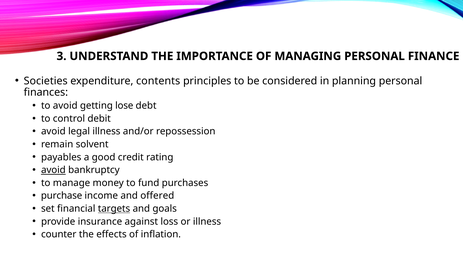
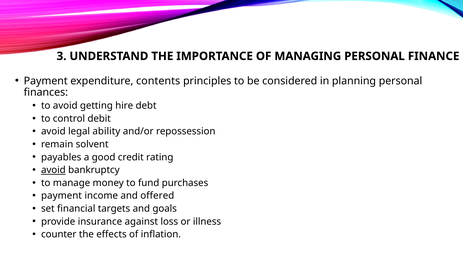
Societies at (46, 81): Societies -> Payment
lose: lose -> hire
legal illness: illness -> ability
purchase at (62, 195): purchase -> payment
targets underline: present -> none
